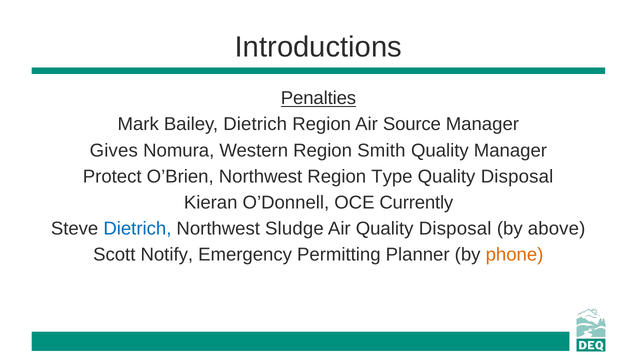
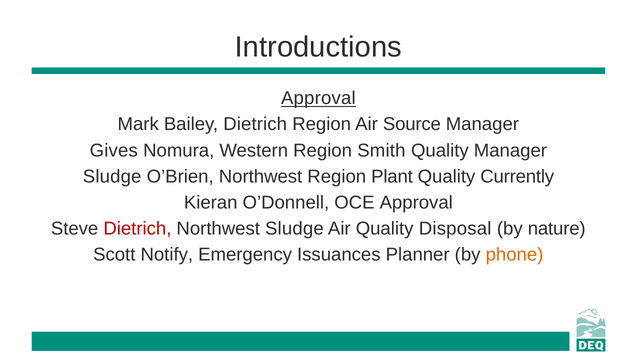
Penalties at (319, 98): Penalties -> Approval
Protect at (112, 177): Protect -> Sludge
Type: Type -> Plant
Disposal at (517, 177): Disposal -> Currently
OCE Currently: Currently -> Approval
Dietrich at (137, 229) colour: blue -> red
above: above -> nature
Permitting: Permitting -> Issuances
